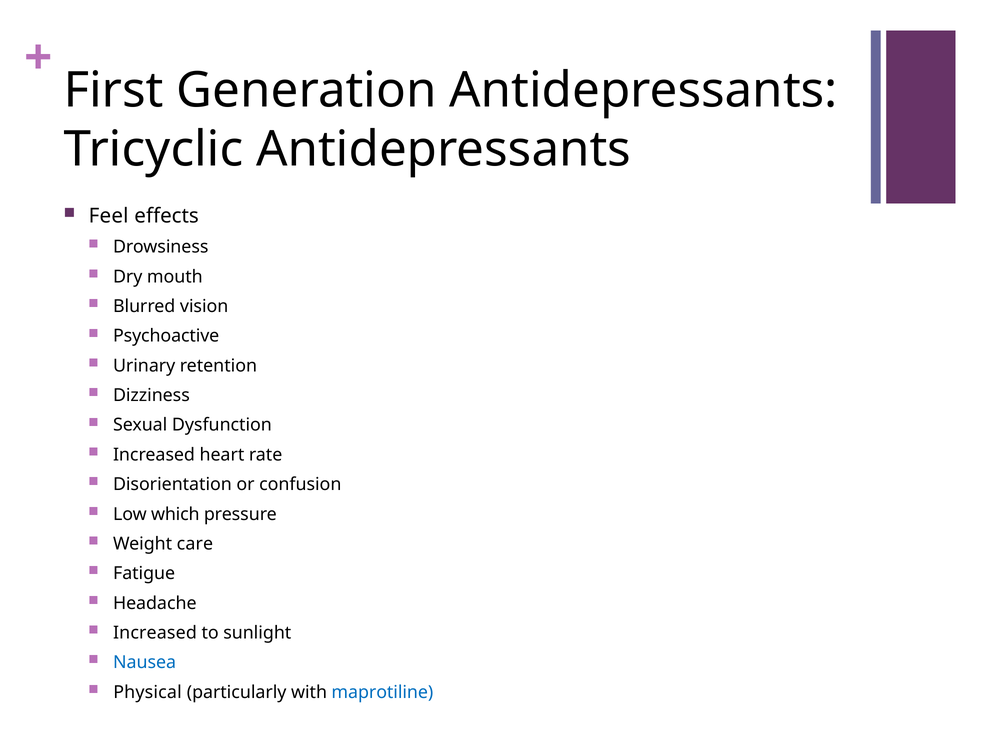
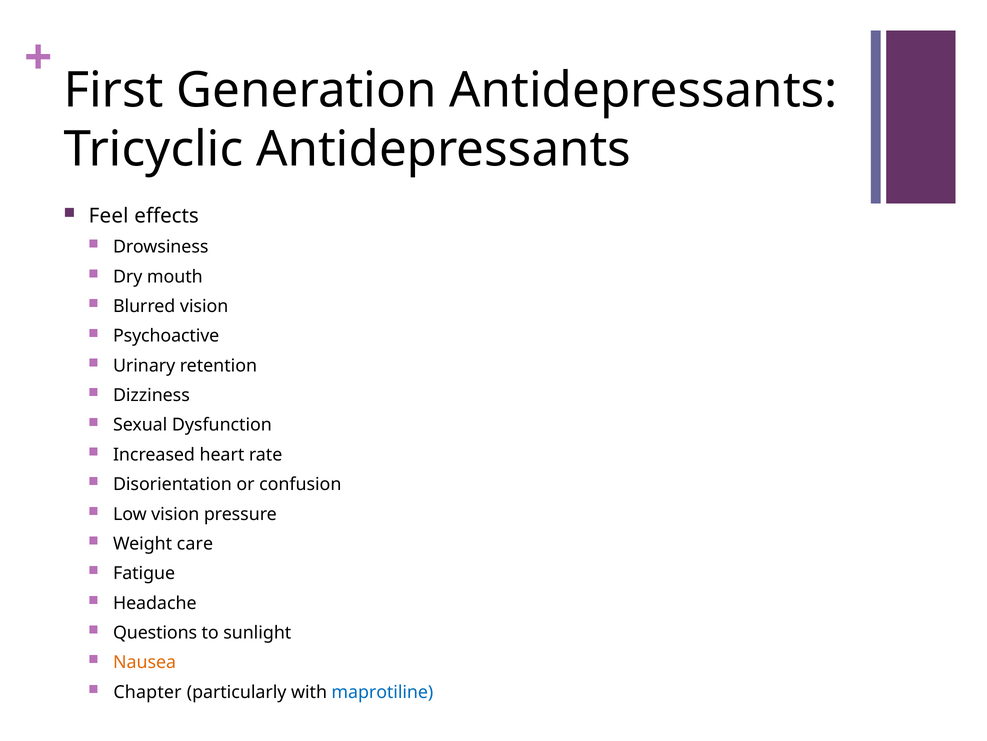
Low which: which -> vision
Increased at (155, 632): Increased -> Questions
Nausea colour: blue -> orange
Physical: Physical -> Chapter
